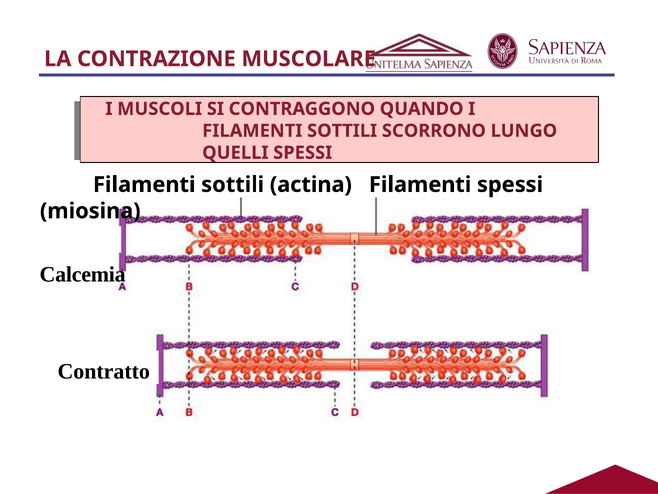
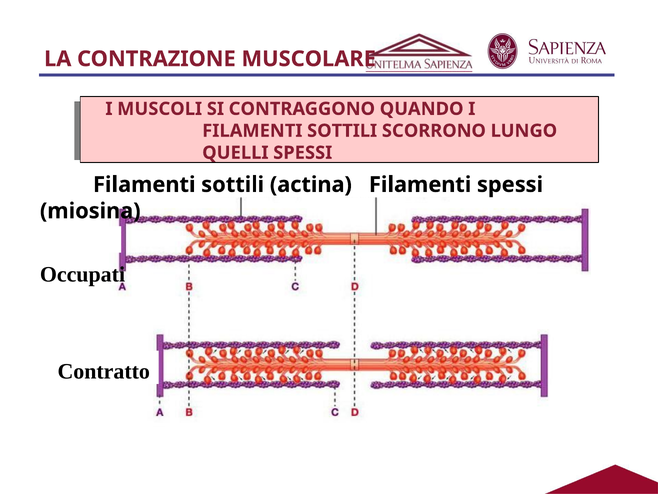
Calcemia: Calcemia -> Occupati
